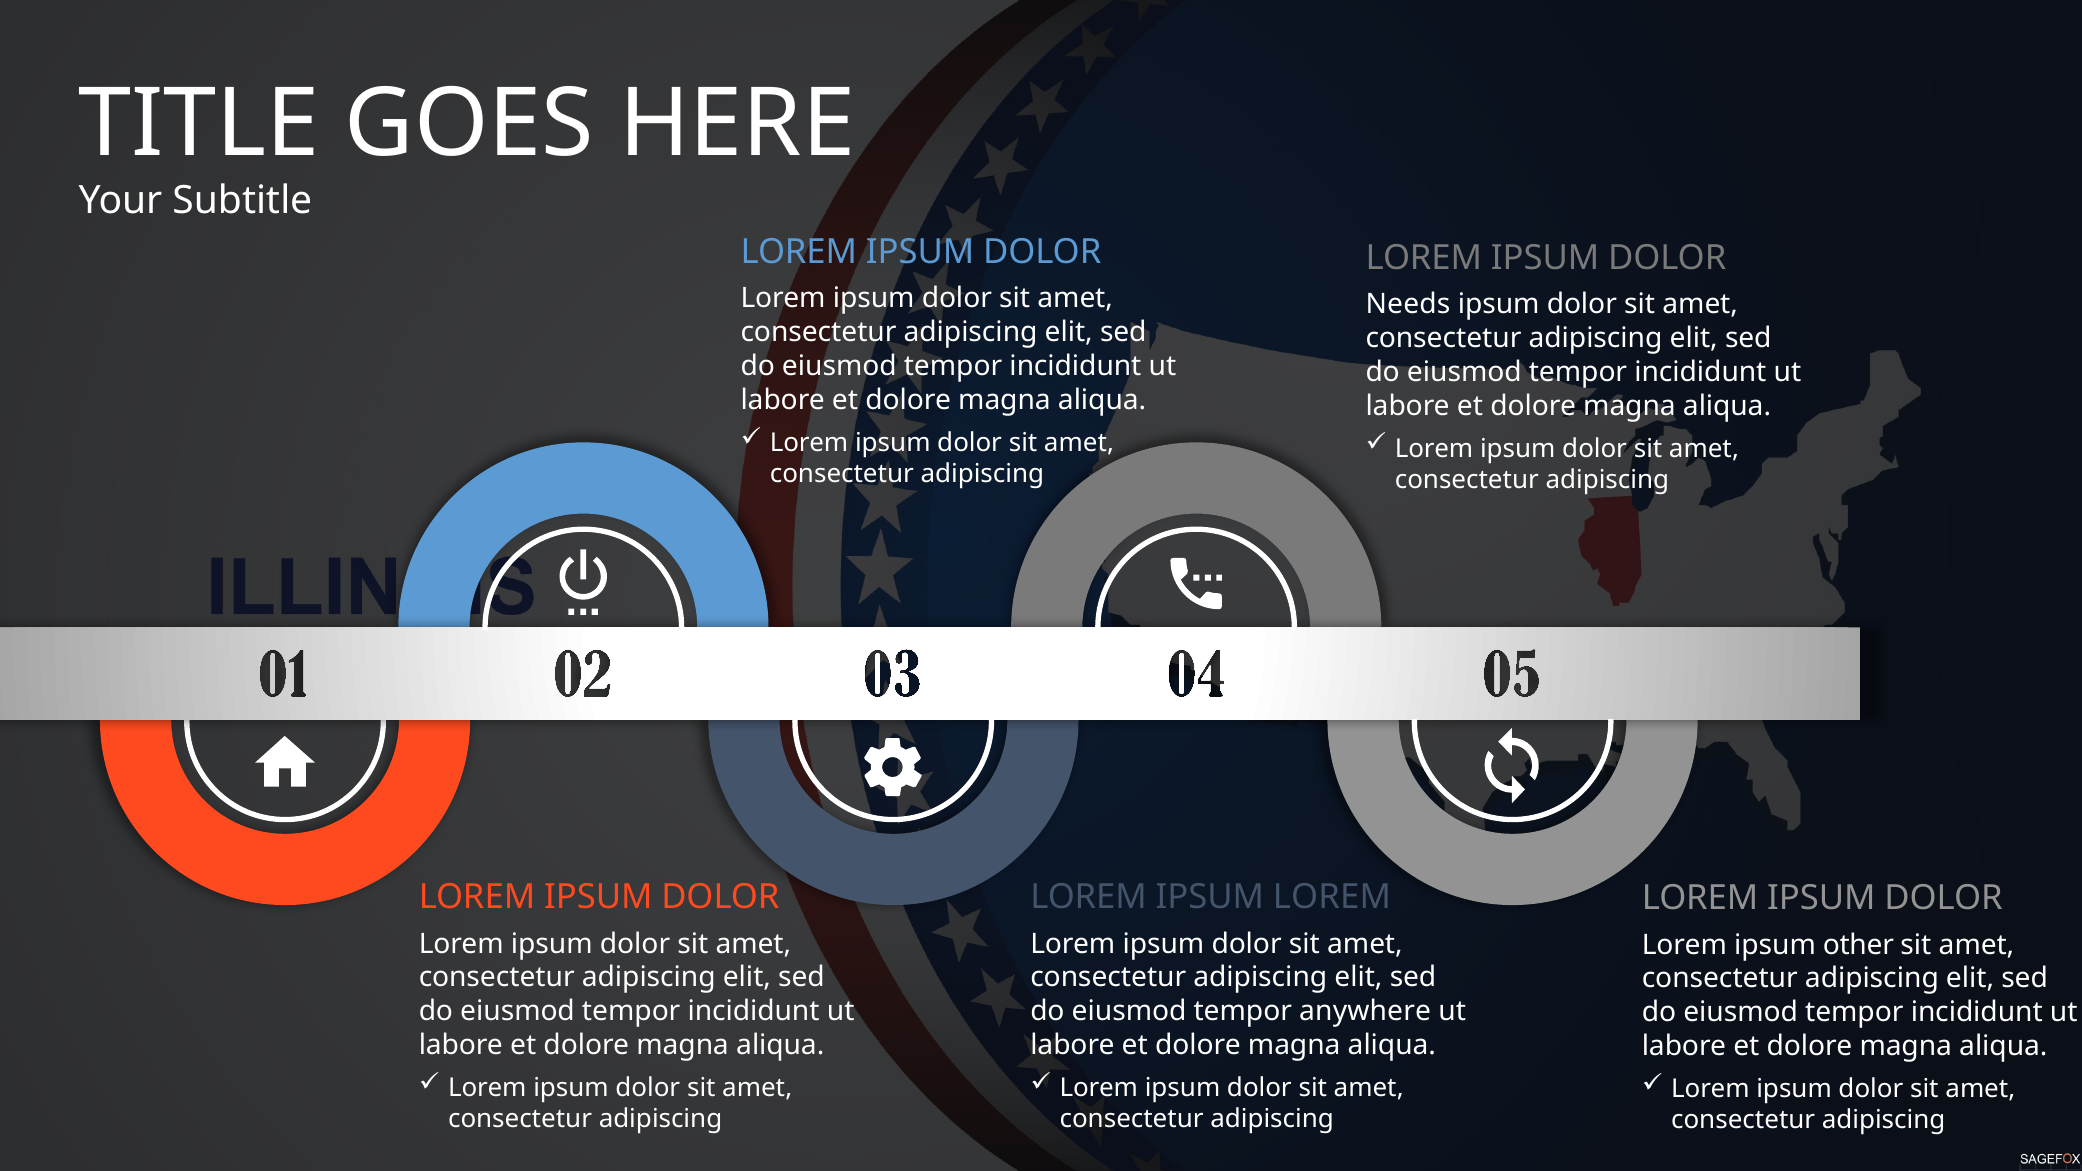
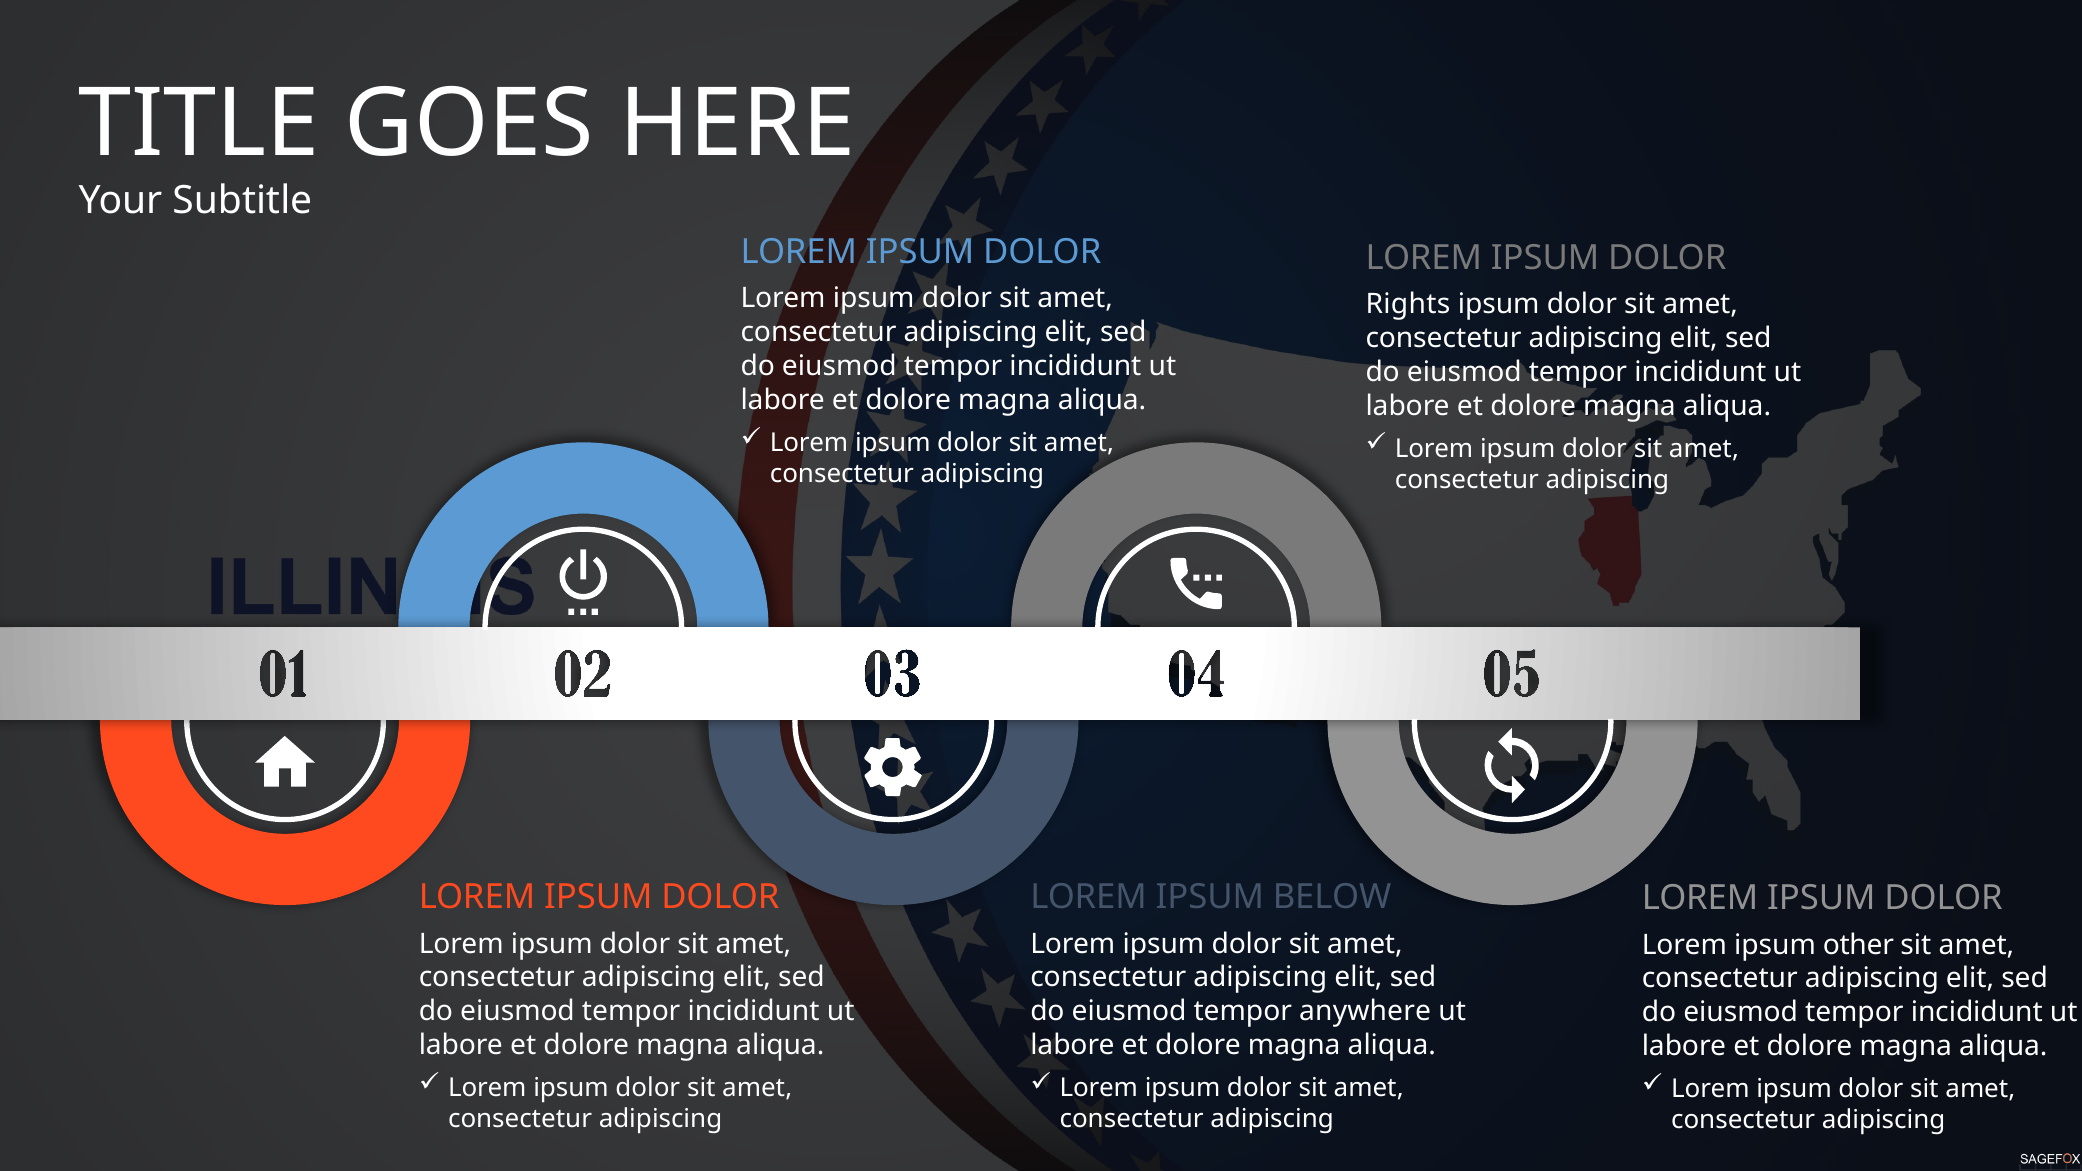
Needs: Needs -> Rights
IPSUM LOREM: LOREM -> BELOW
